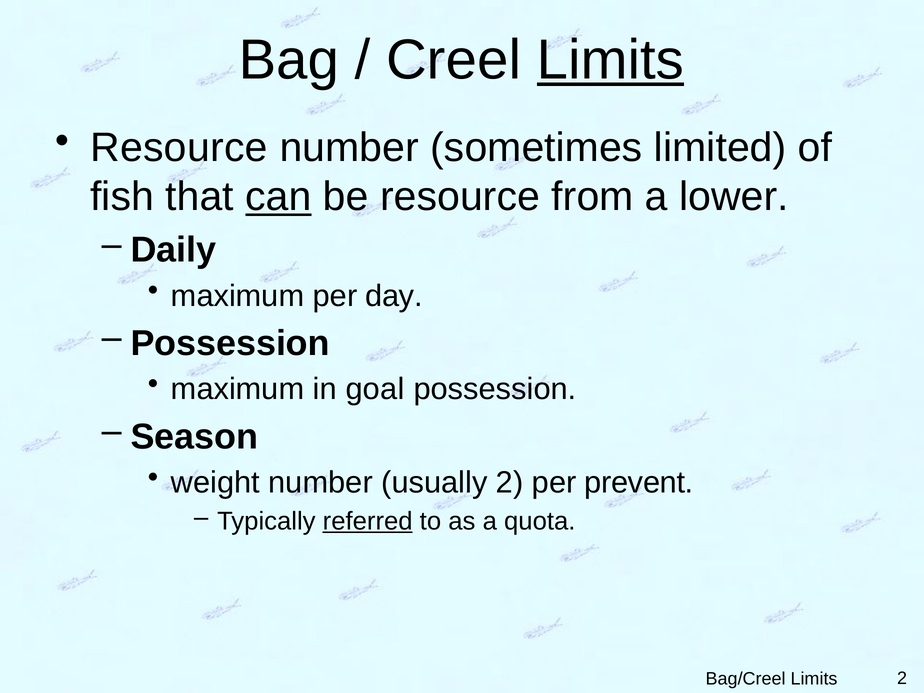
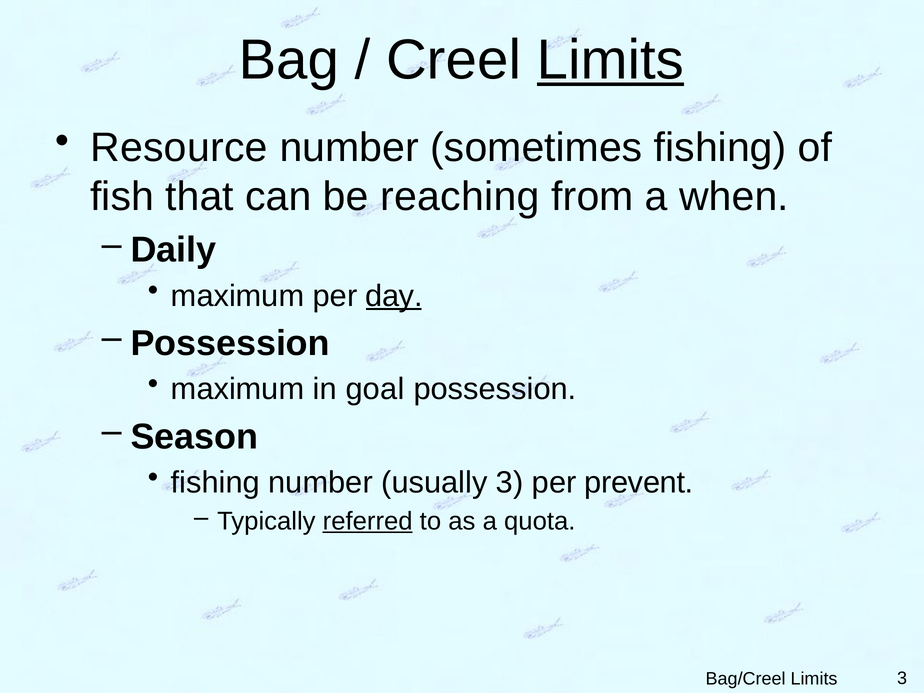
sometimes limited: limited -> fishing
can underline: present -> none
be resource: resource -> reaching
lower: lower -> when
day underline: none -> present
weight at (215, 483): weight -> fishing
usually 2: 2 -> 3
Limits 2: 2 -> 3
